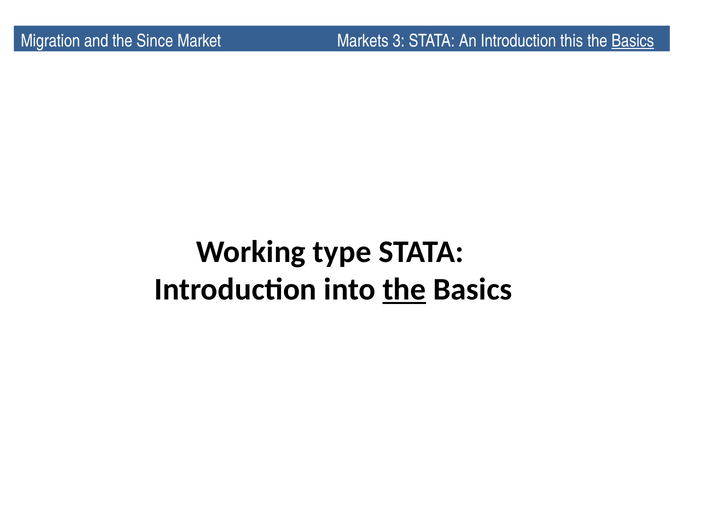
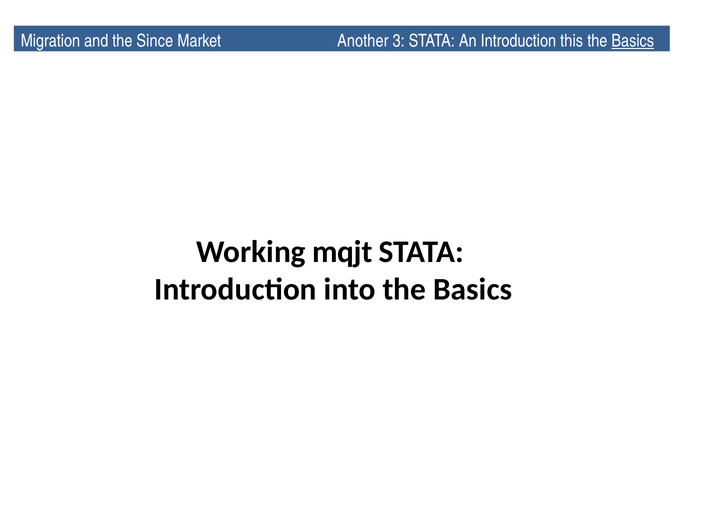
Markets: Markets -> Another
type: type -> mqjt
the at (404, 289) underline: present -> none
